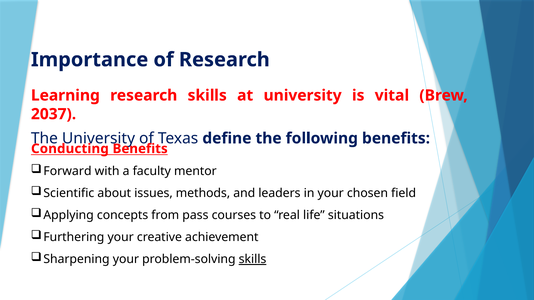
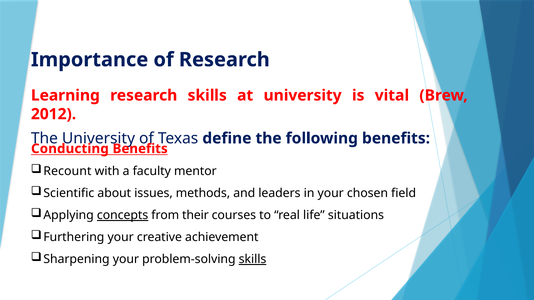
2037: 2037 -> 2012
Forward: Forward -> Recount
concepts underline: none -> present
pass: pass -> their
